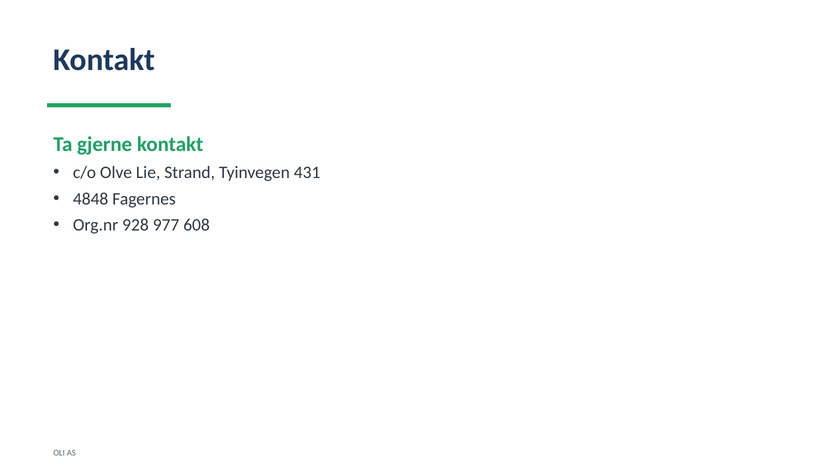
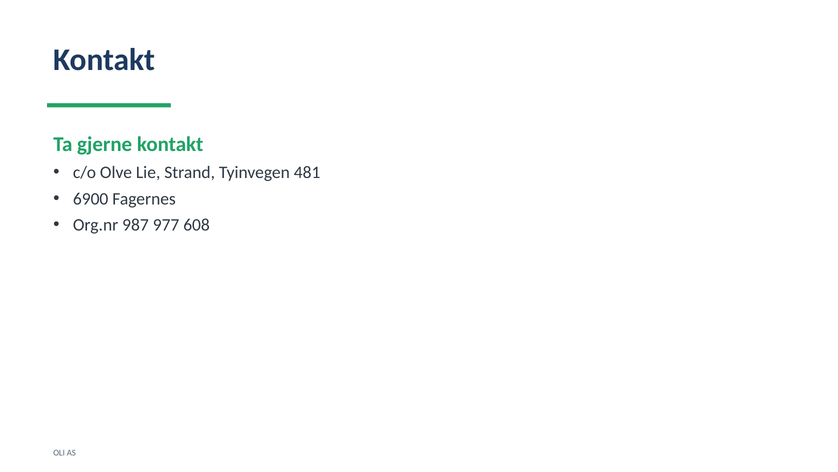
431: 431 -> 481
4848: 4848 -> 6900
928: 928 -> 987
